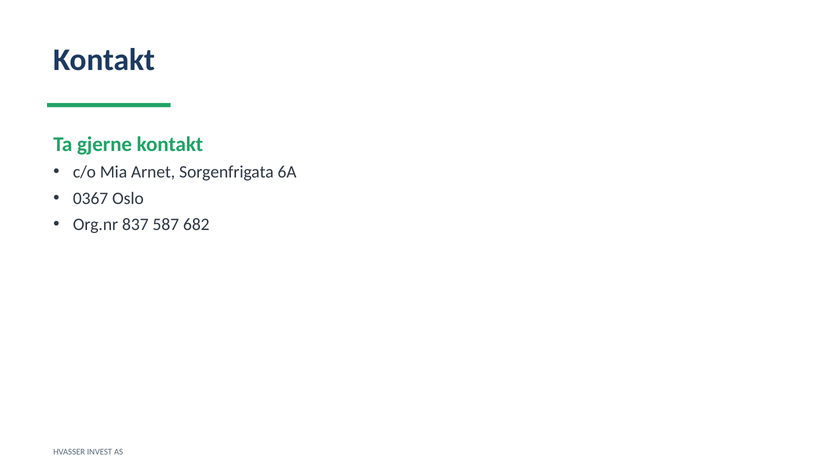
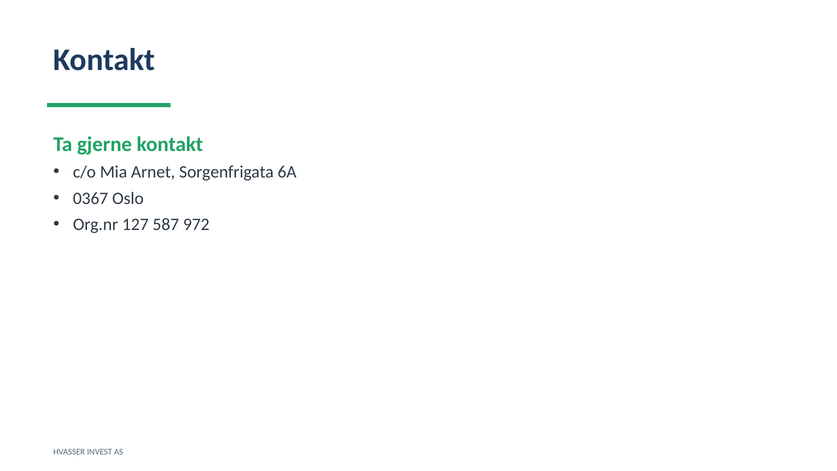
837: 837 -> 127
682: 682 -> 972
